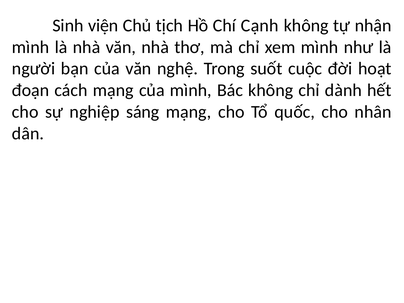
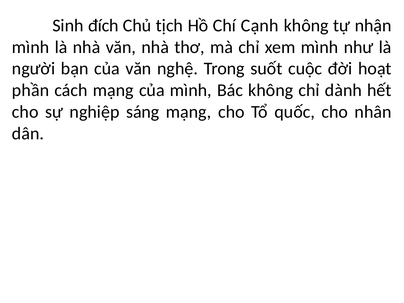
viện: viện -> đích
đoạn: đoạn -> phần
